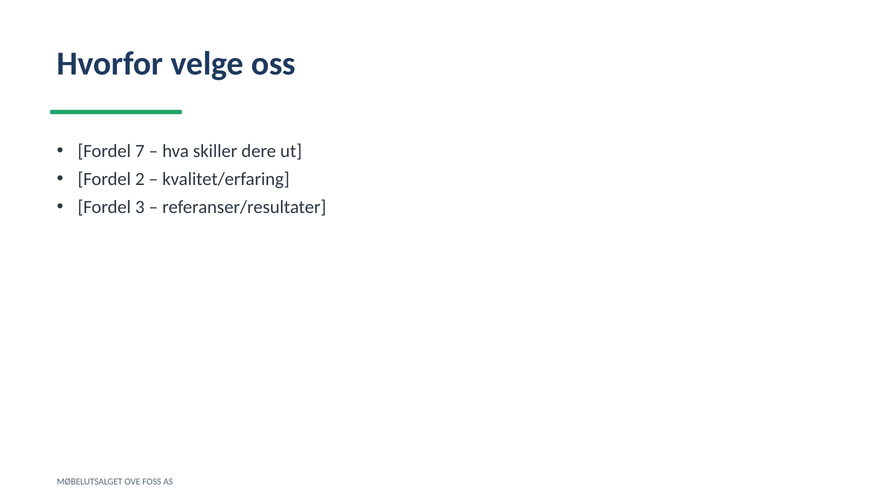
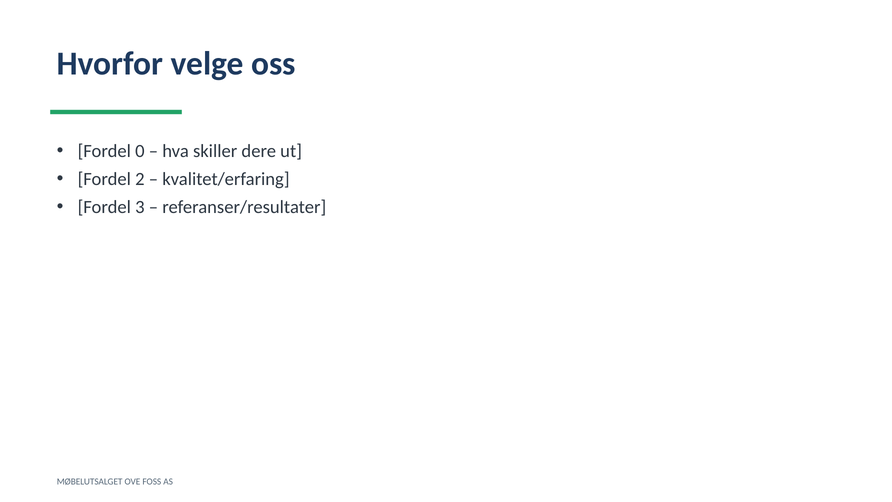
7: 7 -> 0
